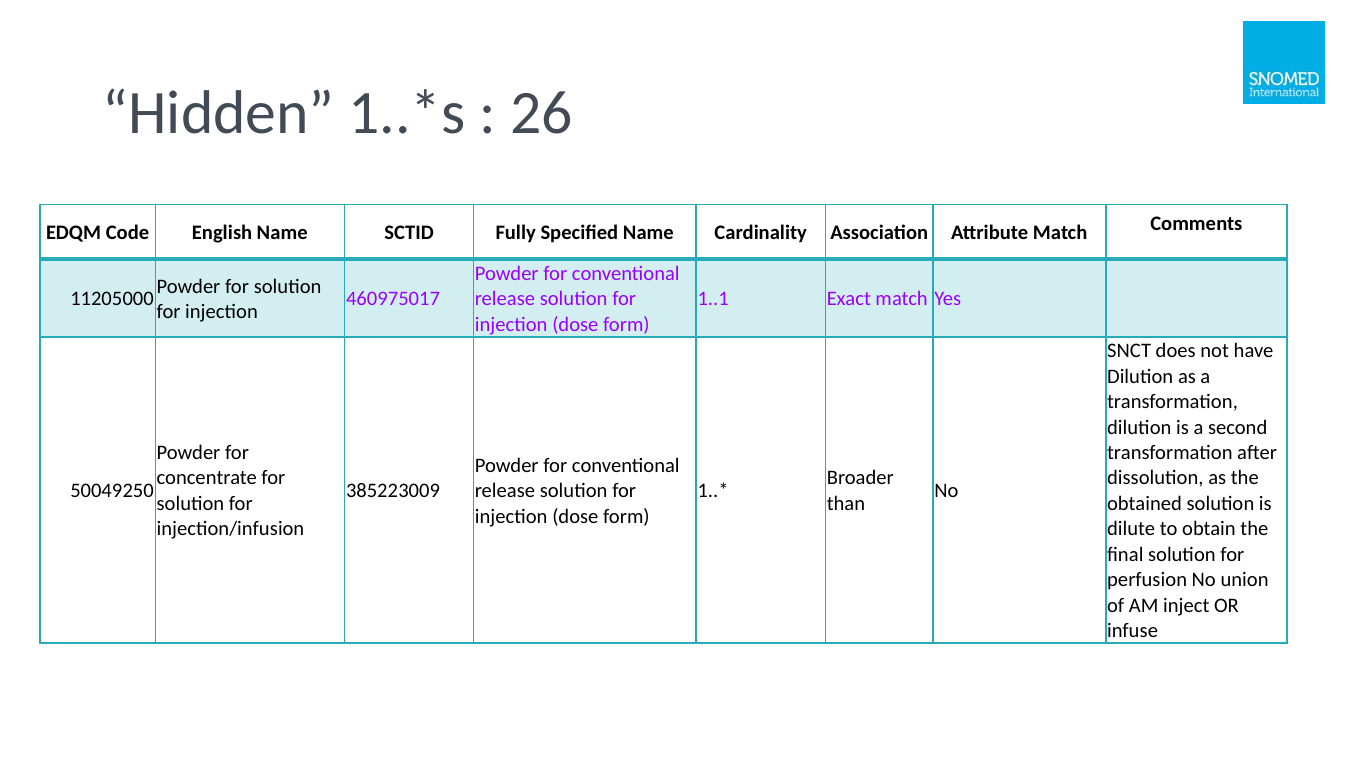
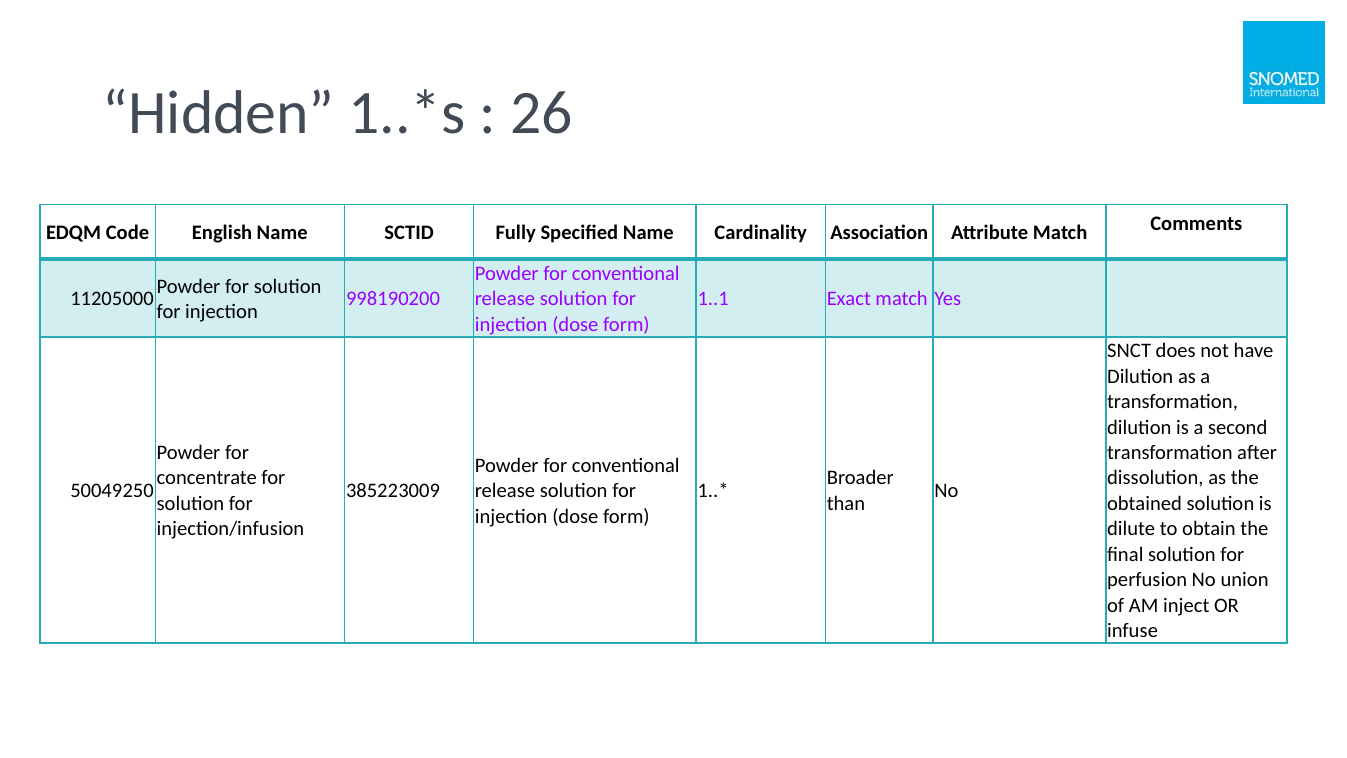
460975017: 460975017 -> 998190200
